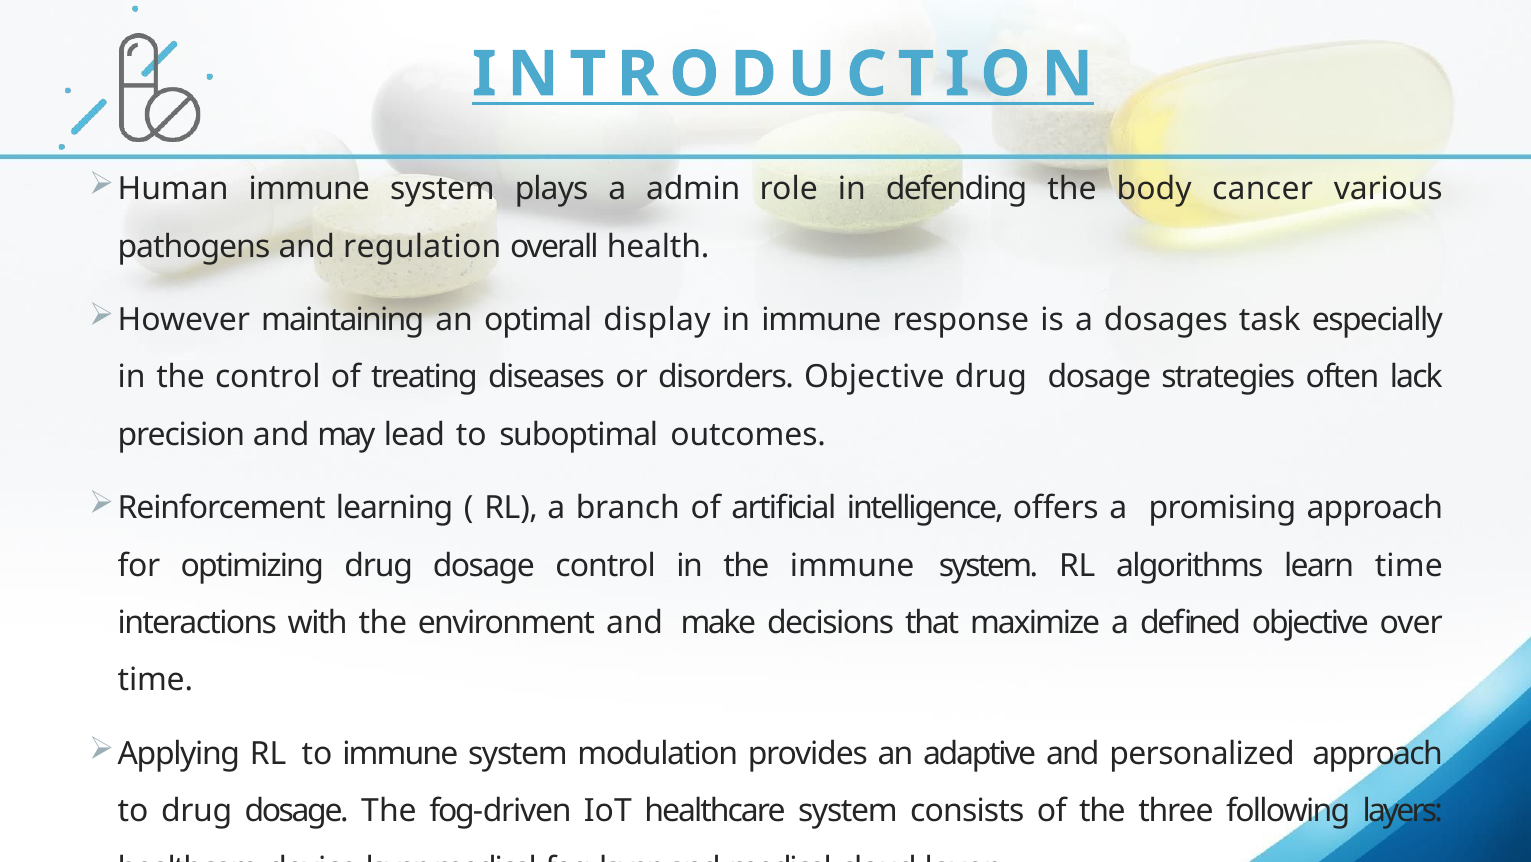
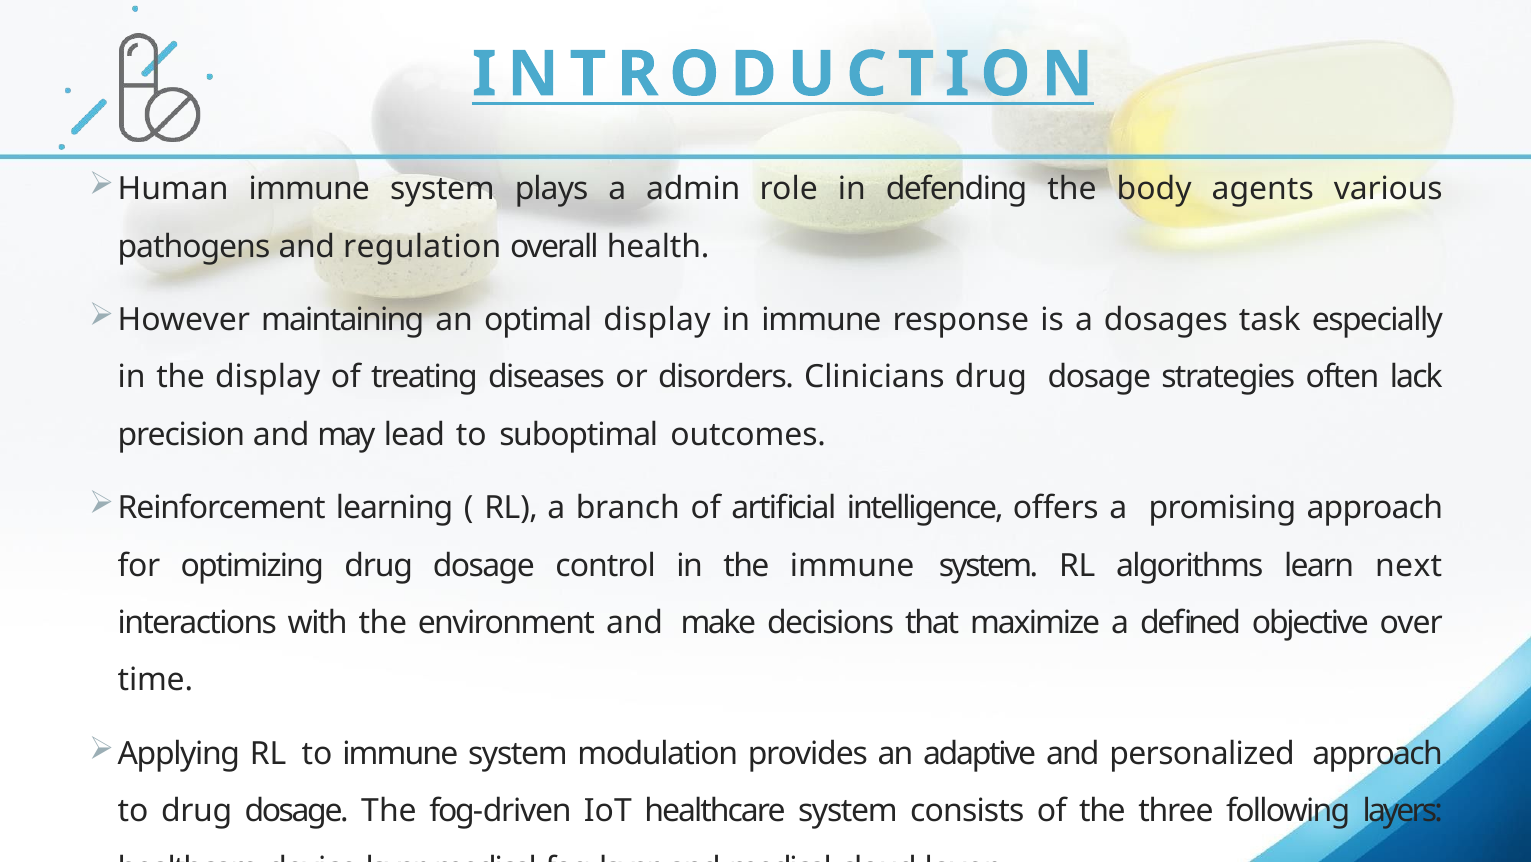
cancer: cancer -> agents
the control: control -> display
disorders Objective: Objective -> Clinicians
learn time: time -> next
